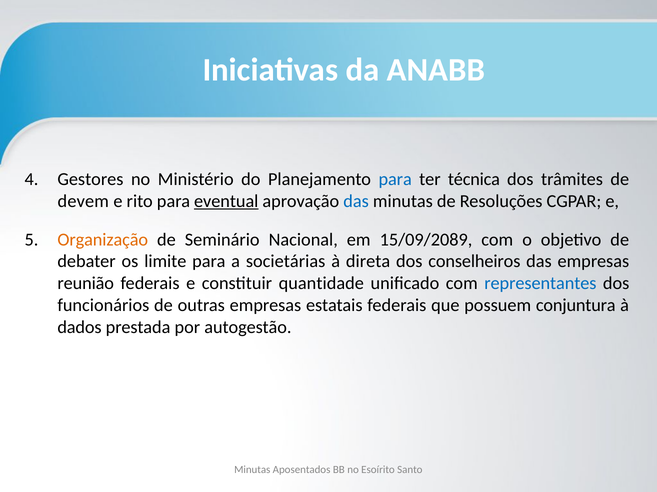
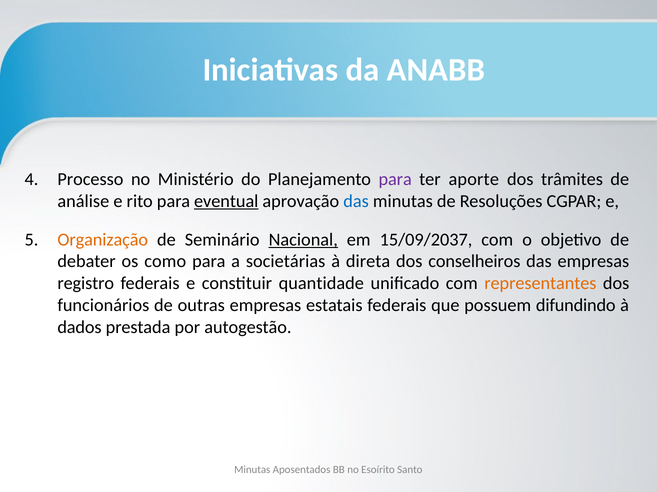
Gestores: Gestores -> Processo
para at (395, 180) colour: blue -> purple
técnica: técnica -> aporte
devem: devem -> análise
Nacional underline: none -> present
15/09/2089: 15/09/2089 -> 15/09/2037
limite: limite -> como
reunião: reunião -> registro
representantes colour: blue -> orange
conjuntura: conjuntura -> difundindo
